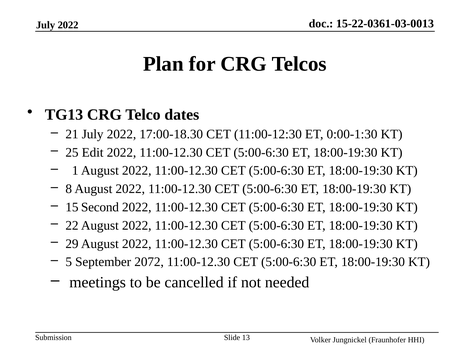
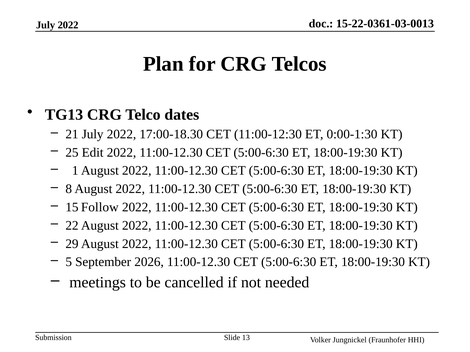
Second: Second -> Follow
2072: 2072 -> 2026
